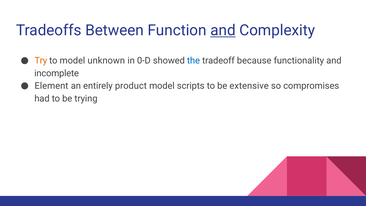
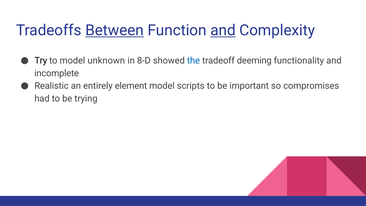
Between underline: none -> present
Try colour: orange -> black
0-D: 0-D -> 8-D
because: because -> deeming
Element: Element -> Realistic
product: product -> element
extensive: extensive -> important
